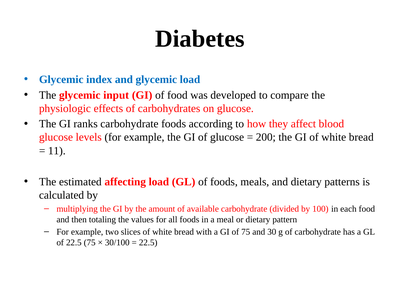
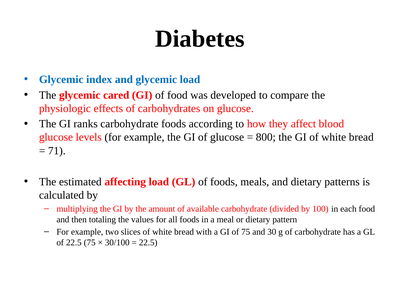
input: input -> cared
200: 200 -> 800
11: 11 -> 71
